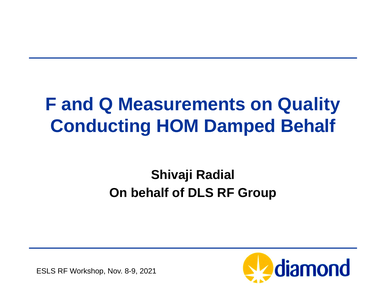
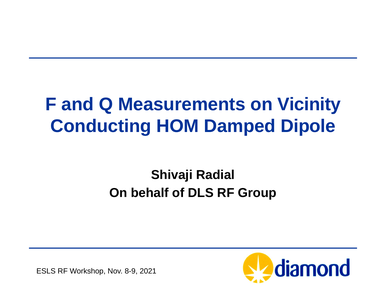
Quality: Quality -> Vicinity
Damped Behalf: Behalf -> Dipole
